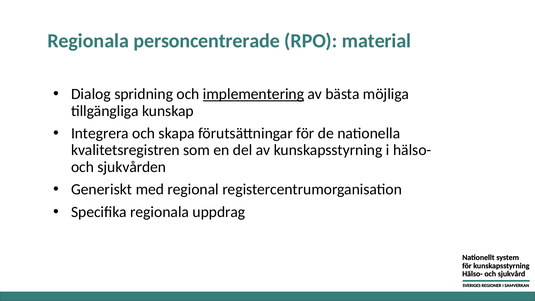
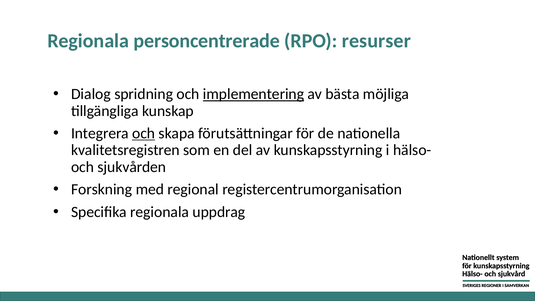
material: material -> resurser
och at (144, 133) underline: none -> present
Generiskt: Generiskt -> Forskning
